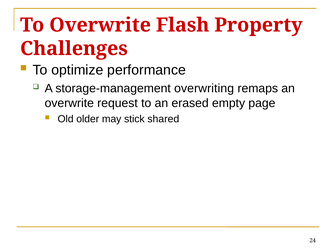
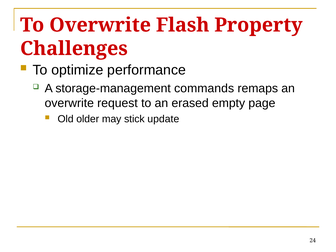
overwriting: overwriting -> commands
shared: shared -> update
